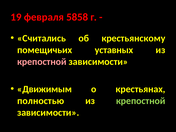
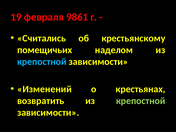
5858: 5858 -> 9861
уставных: уставных -> наделом
крепостной at (42, 62) colour: pink -> light blue
Движимым: Движимым -> Изменений
полностью: полностью -> возвратить
